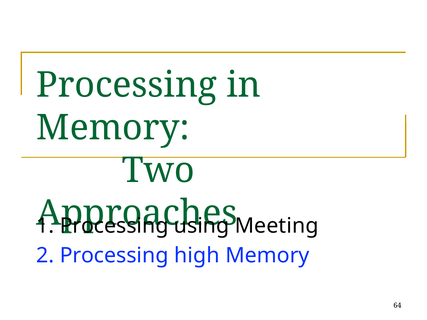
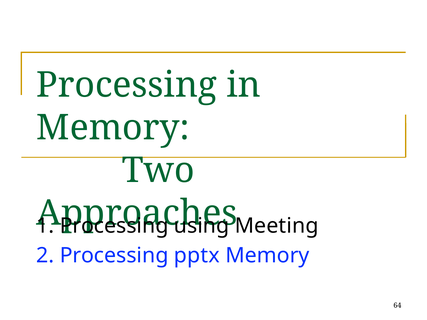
high: high -> pptx
